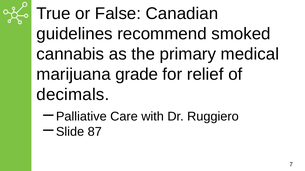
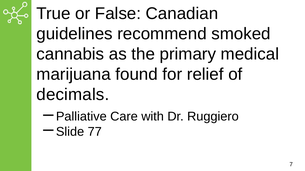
grade: grade -> found
87: 87 -> 77
